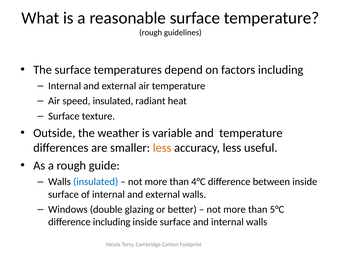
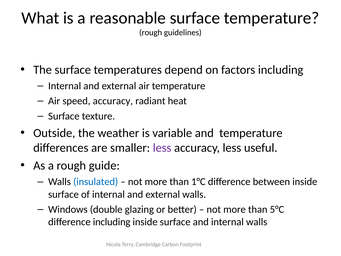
speed insulated: insulated -> accuracy
less at (162, 148) colour: orange -> purple
4°C: 4°C -> 1°C
